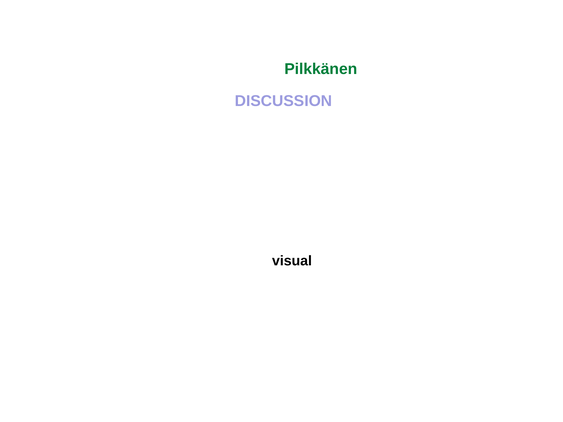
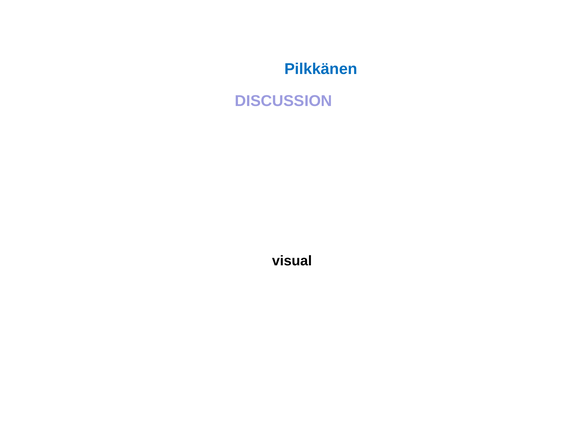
Pilkkänen colour: green -> blue
